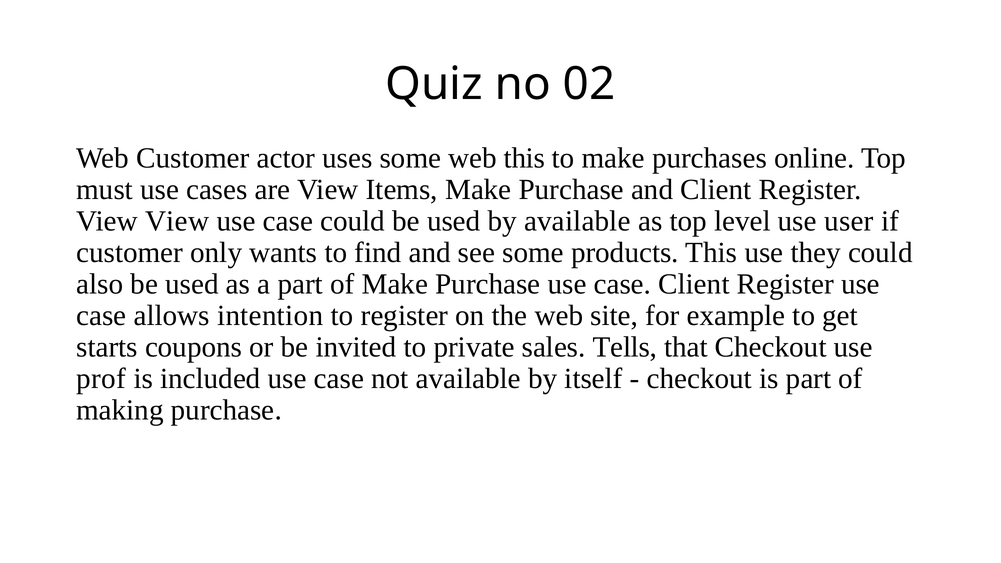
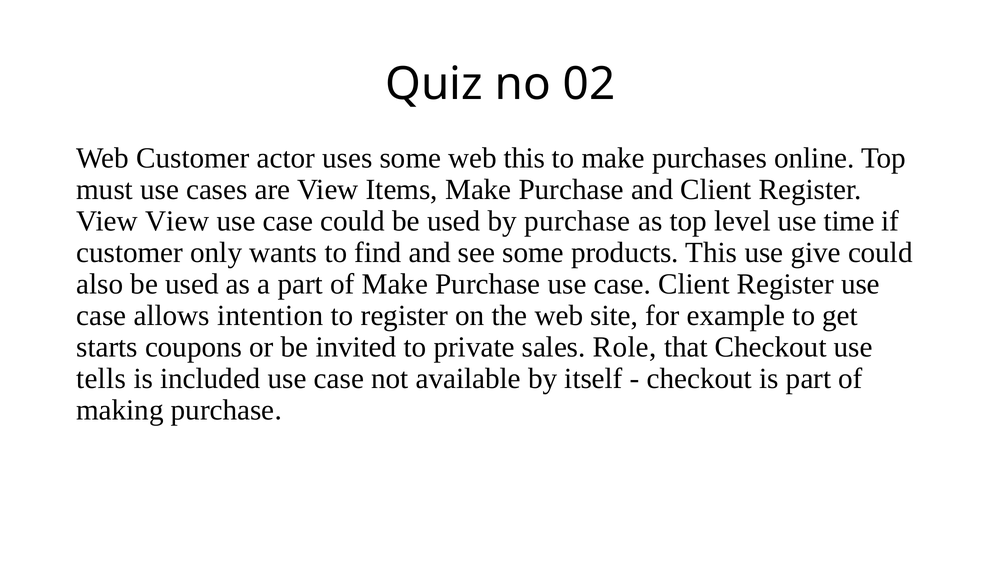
by available: available -> purchase
user: user -> time
they: they -> give
Tells: Tells -> Role
prof: prof -> tells
